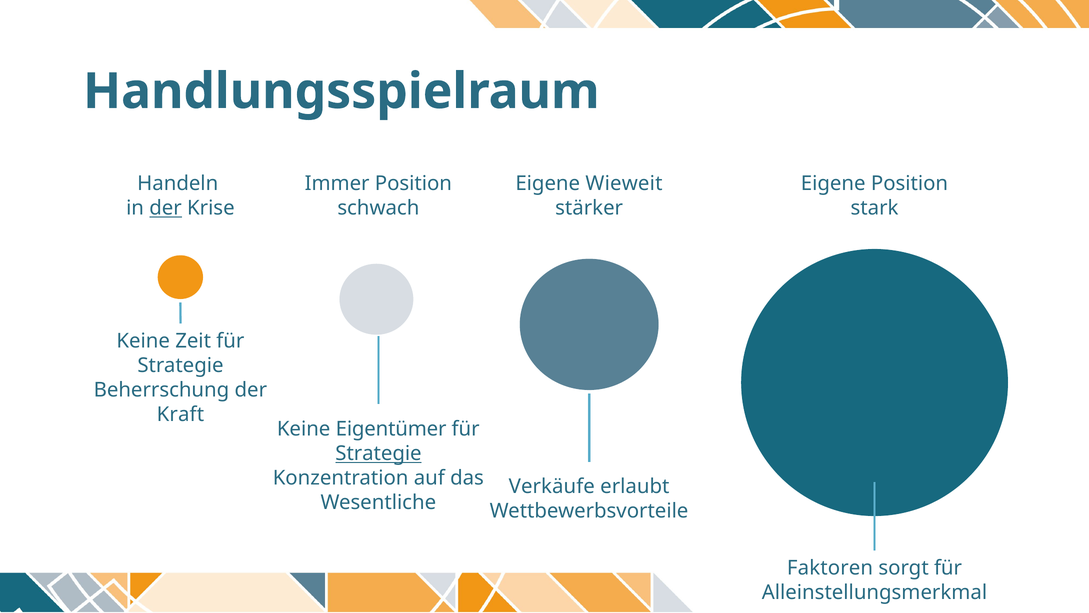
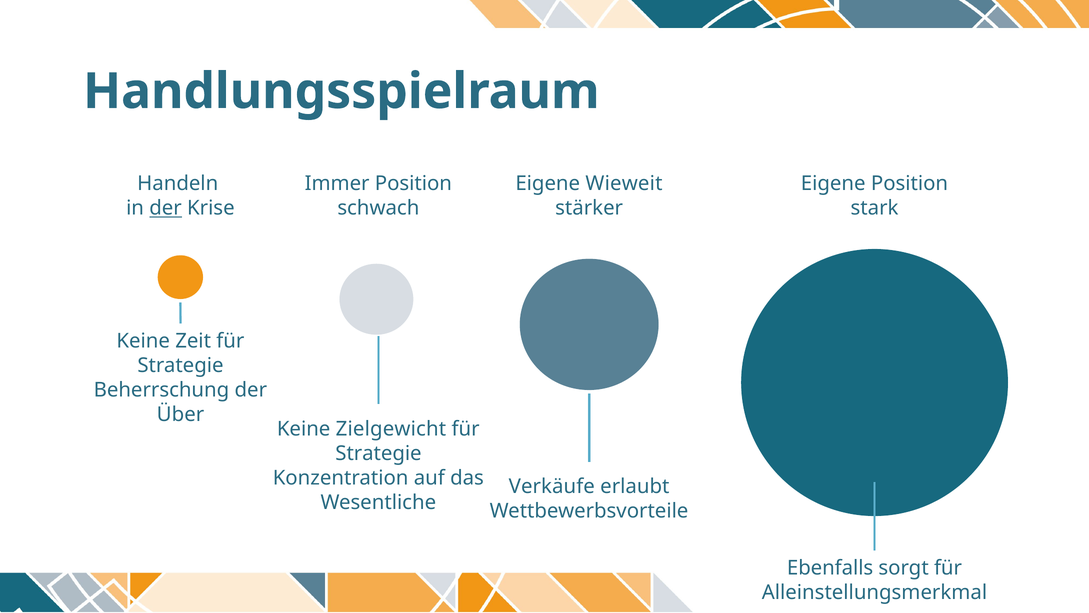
Kraft: Kraft -> Über
Eigentümer: Eigentümer -> Zielgewicht
Strategie at (378, 453) underline: present -> none
Faktoren: Faktoren -> Ebenfalls
